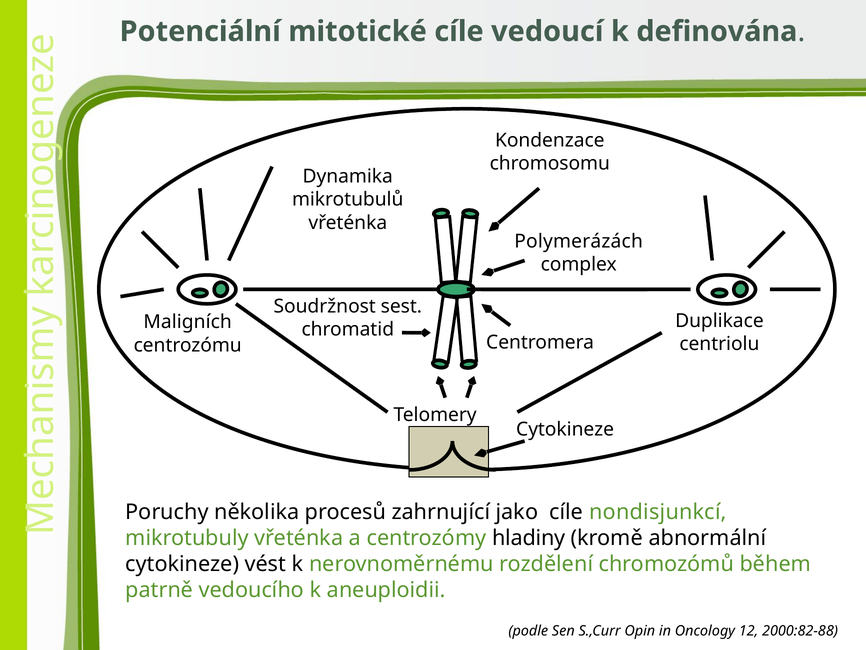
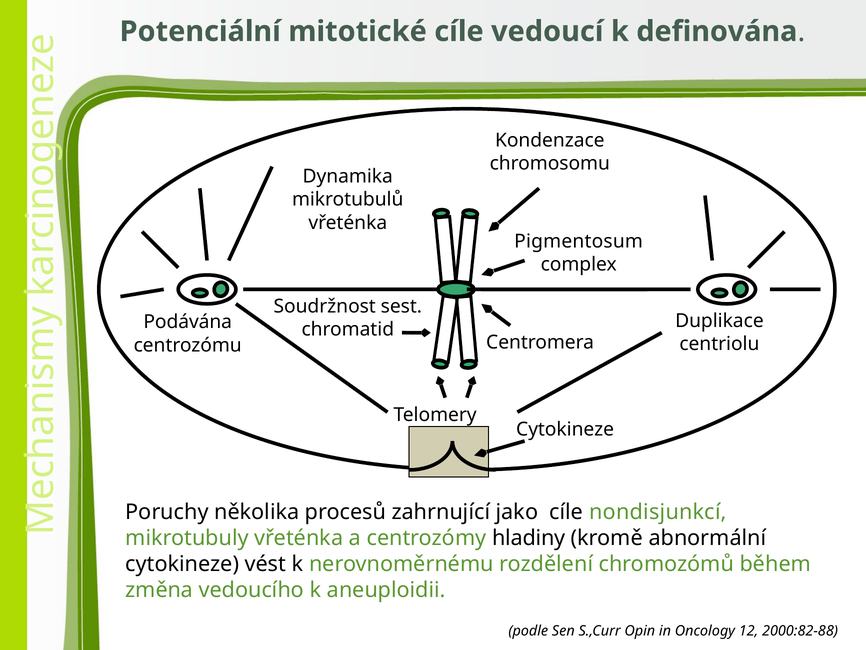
Polymerázách: Polymerázách -> Pigmentosum
Maligních: Maligních -> Podávána
patrně: patrně -> změna
